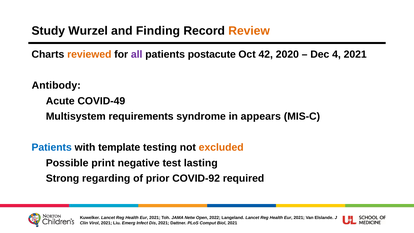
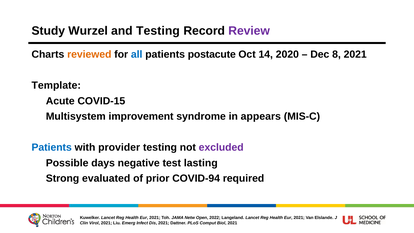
and Finding: Finding -> Testing
Review colour: orange -> purple
all colour: purple -> blue
42: 42 -> 14
4: 4 -> 8
Antibody: Antibody -> Template
COVID-49: COVID-49 -> COVID-15
requirements: requirements -> improvement
template: template -> provider
excluded colour: orange -> purple
print: print -> days
regarding: regarding -> evaluated
COVID-92: COVID-92 -> COVID-94
